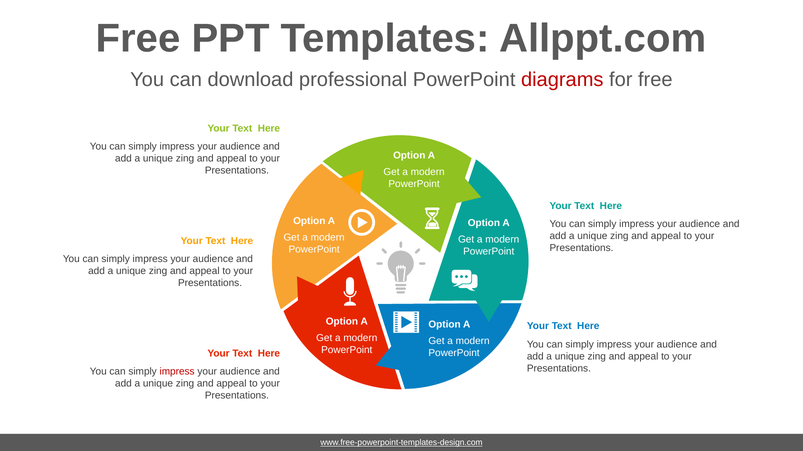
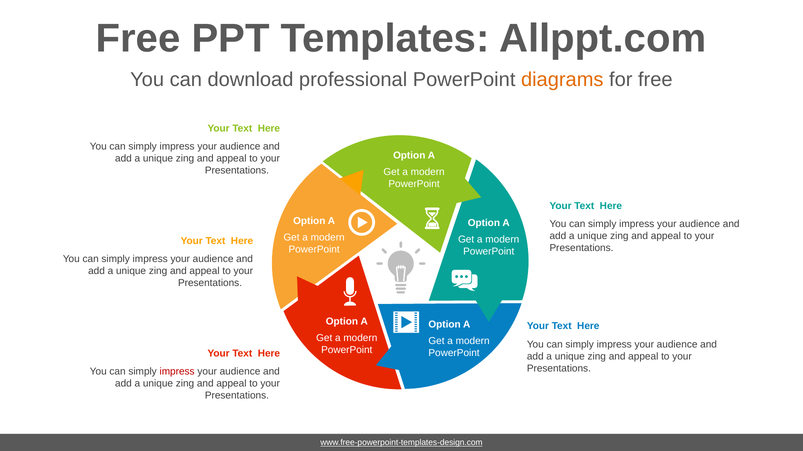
diagrams colour: red -> orange
